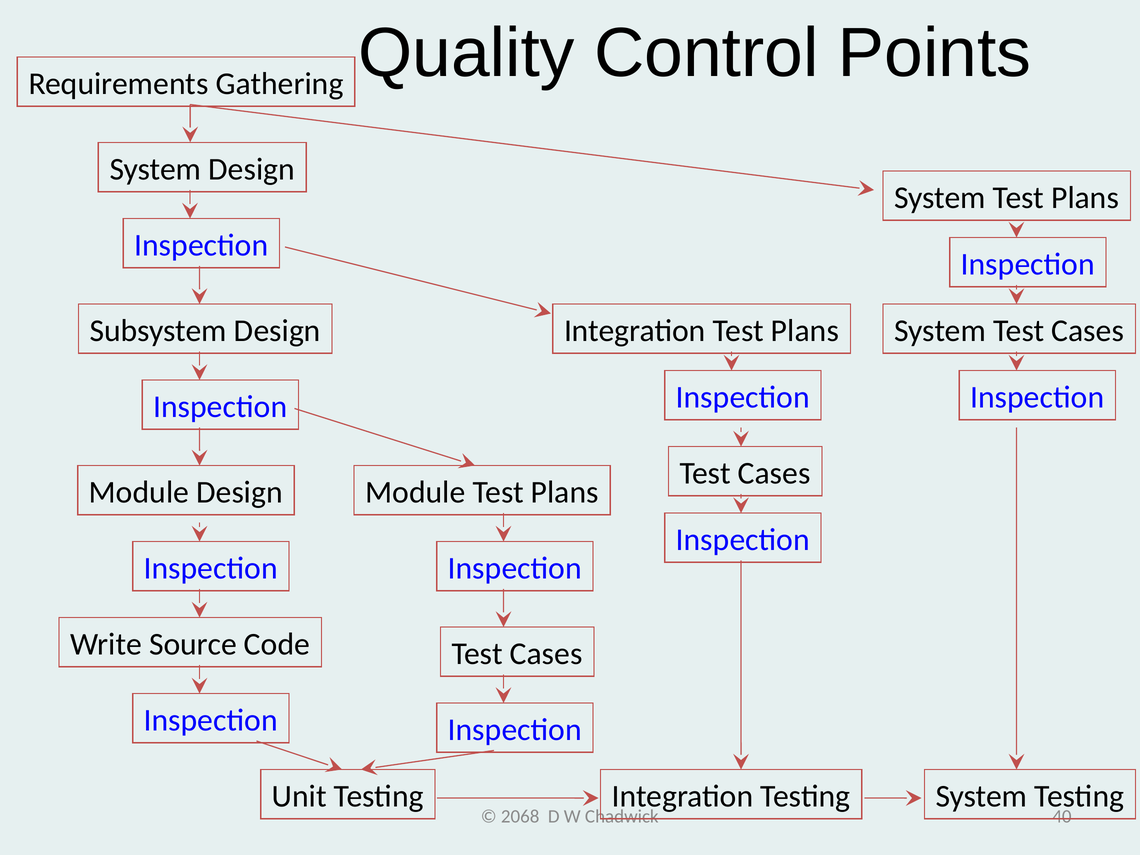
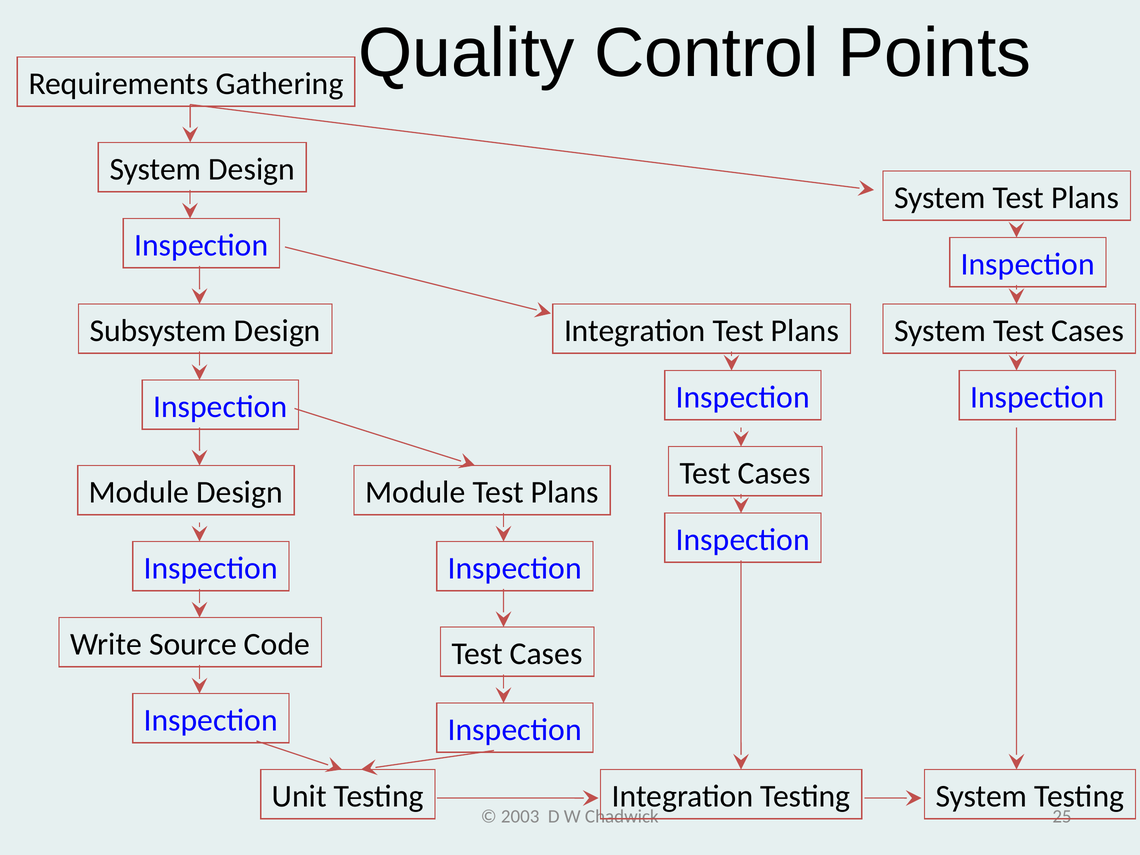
2068: 2068 -> 2003
40: 40 -> 25
